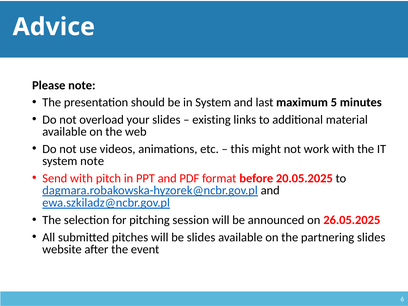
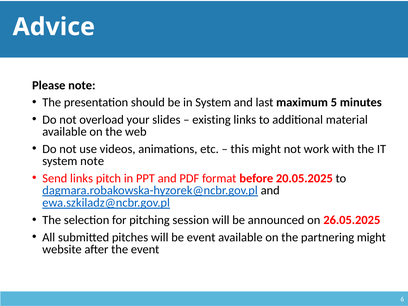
Send with: with -> links
be slides: slides -> event
partnering slides: slides -> might
